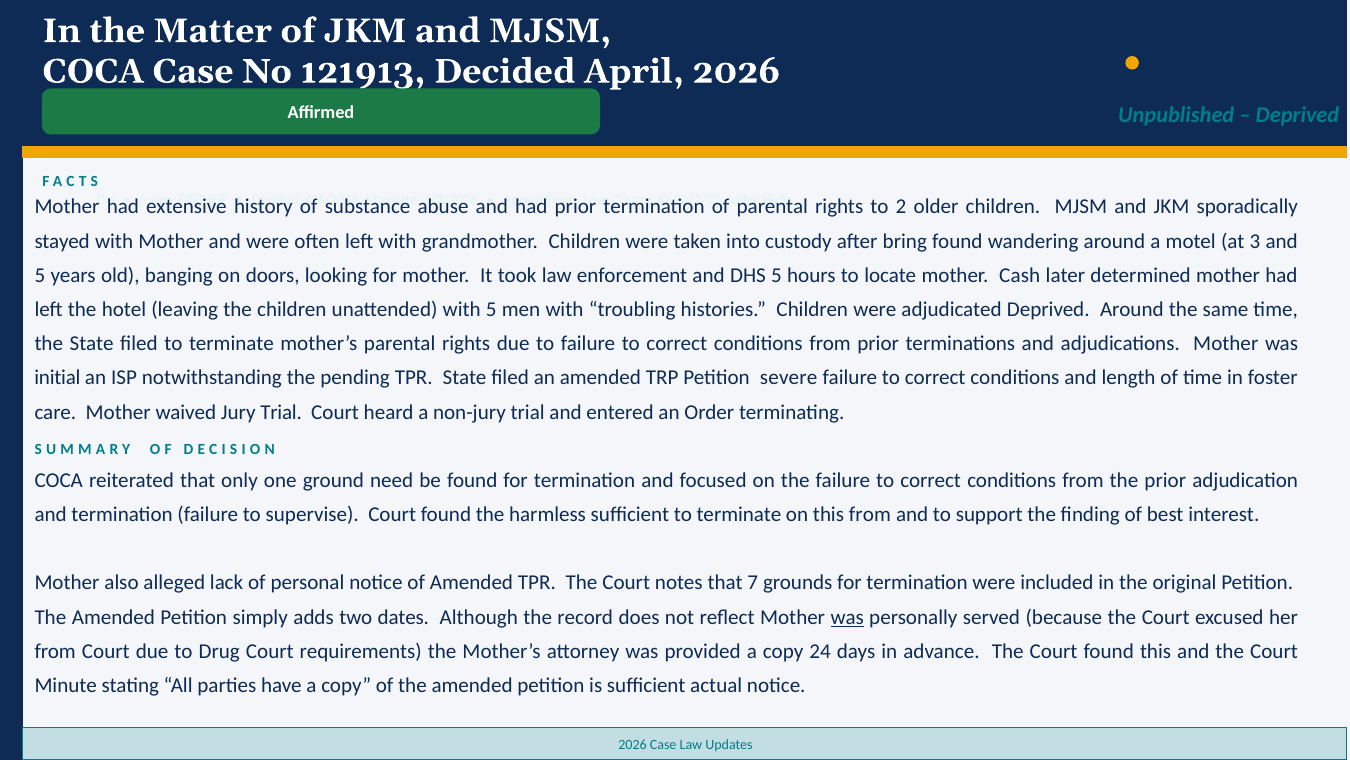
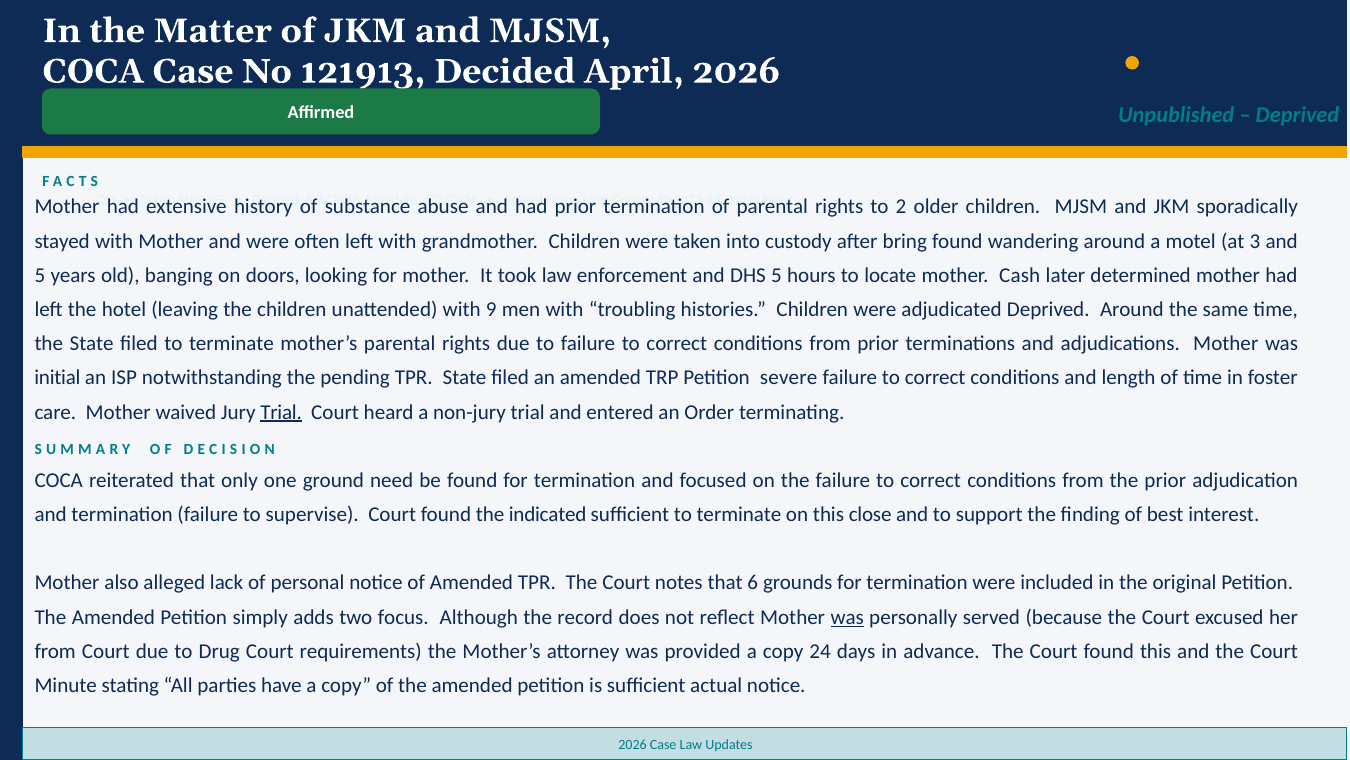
with 5: 5 -> 9
Trial at (281, 412) underline: none -> present
harmless: harmless -> indicated
this from: from -> close
7: 7 -> 6
dates: dates -> focus
